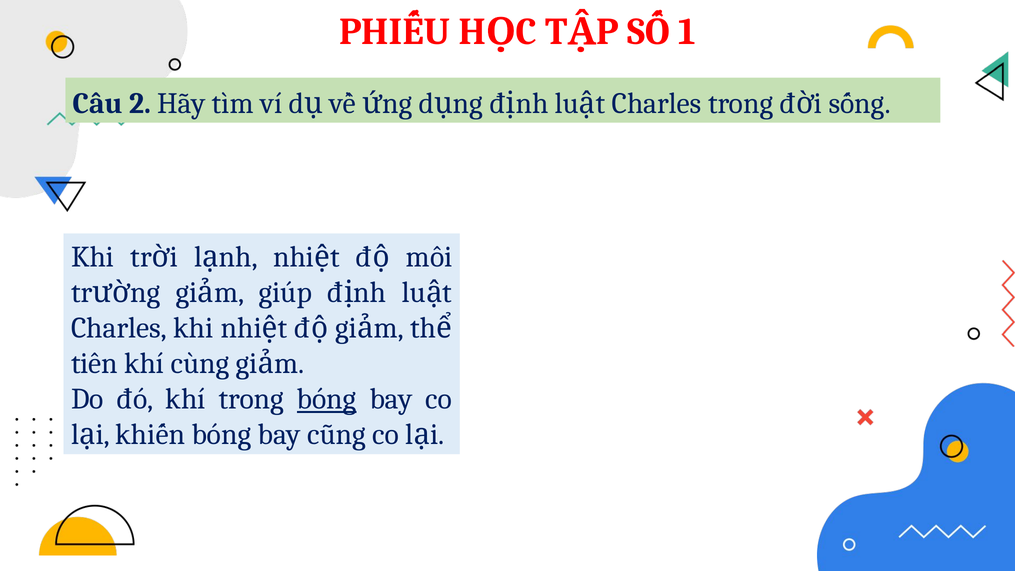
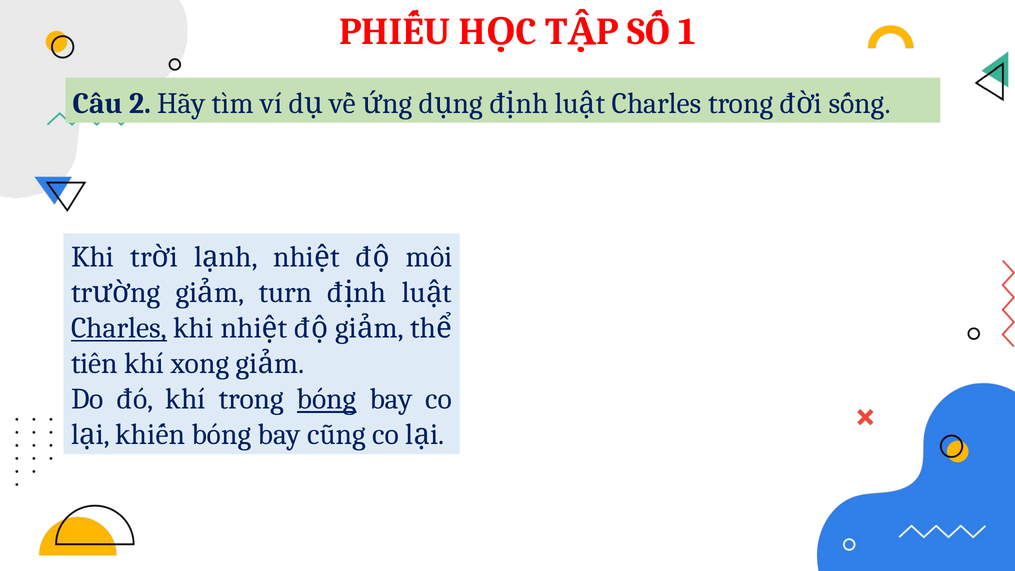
giúp: giúp -> turn
Charles at (119, 328) underline: none -> present
cùng: cùng -> xong
